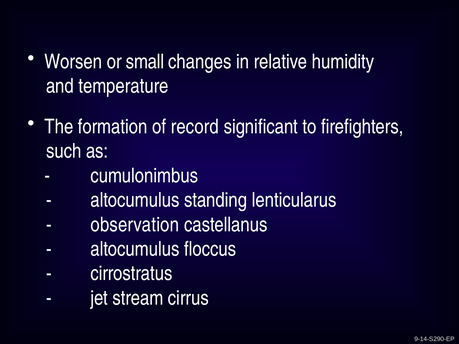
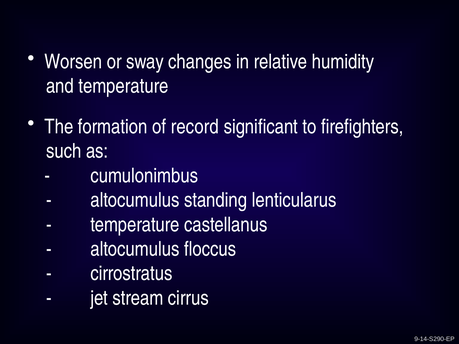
small: small -> sway
observation at (135, 225): observation -> temperature
